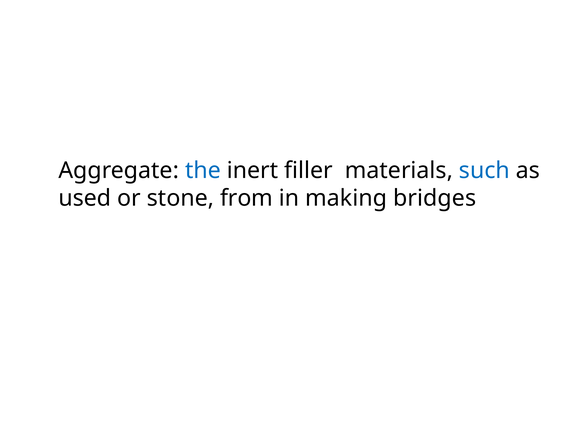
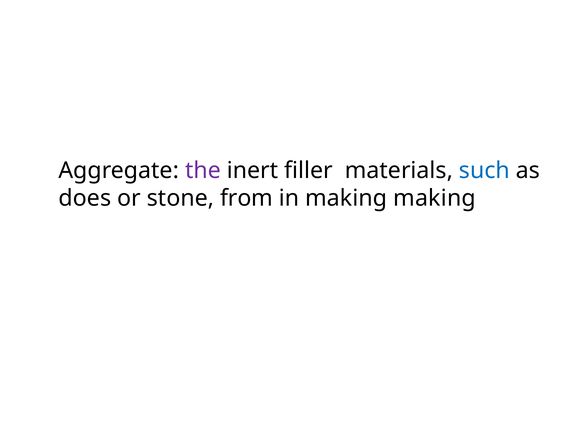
the colour: blue -> purple
used: used -> does
making bridges: bridges -> making
